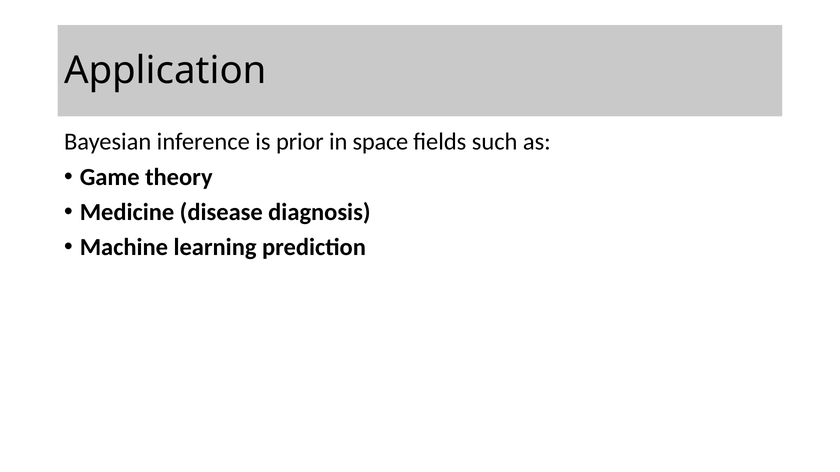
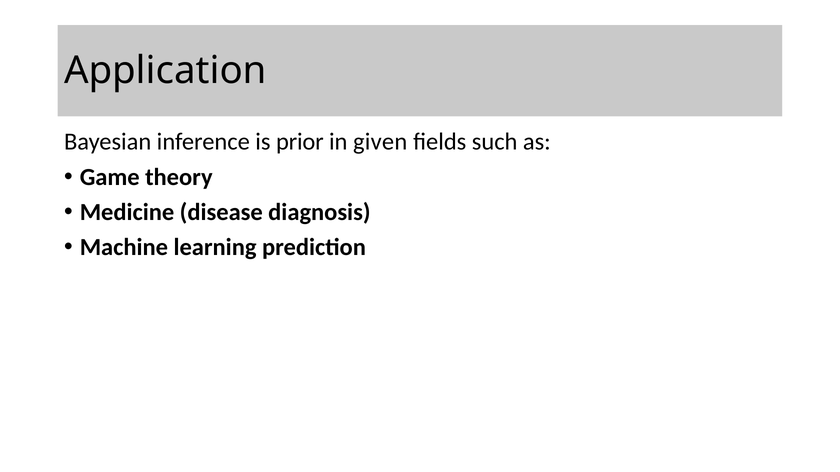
space: space -> given
